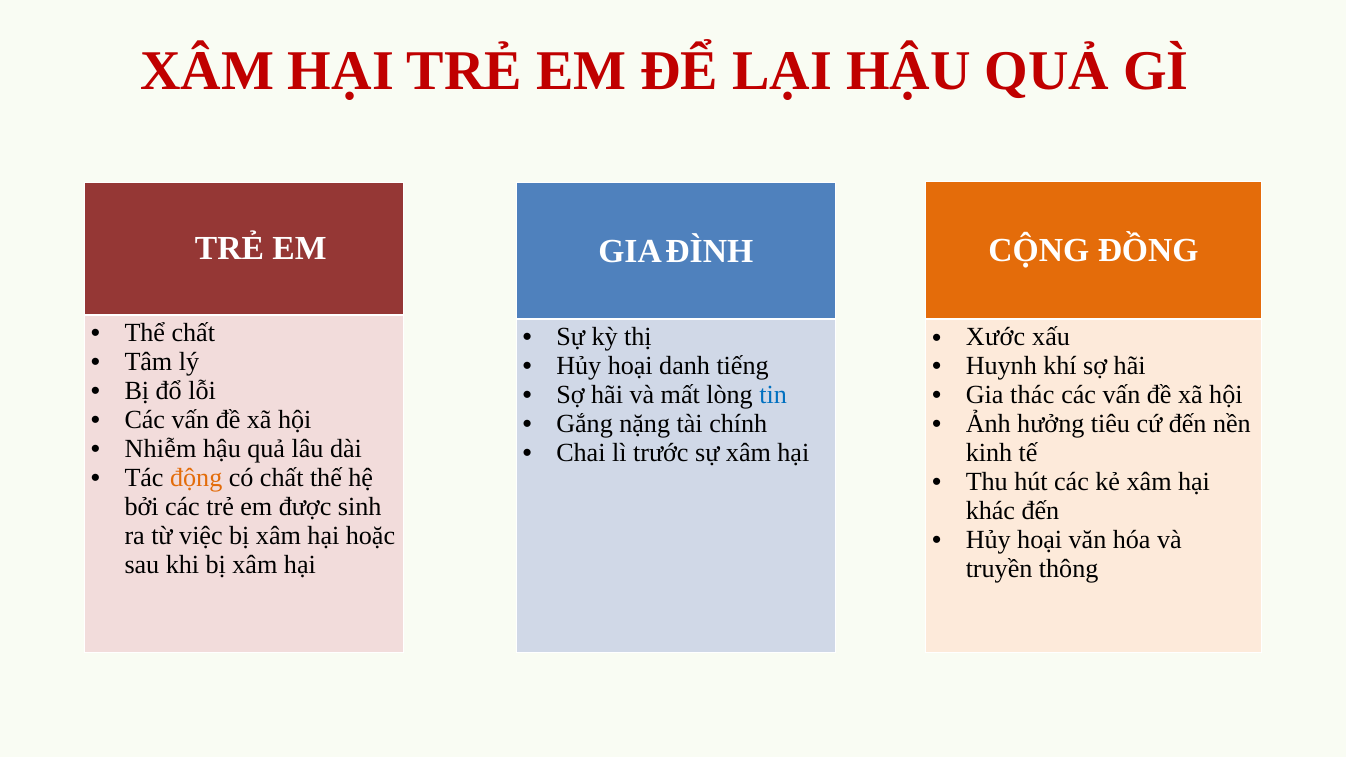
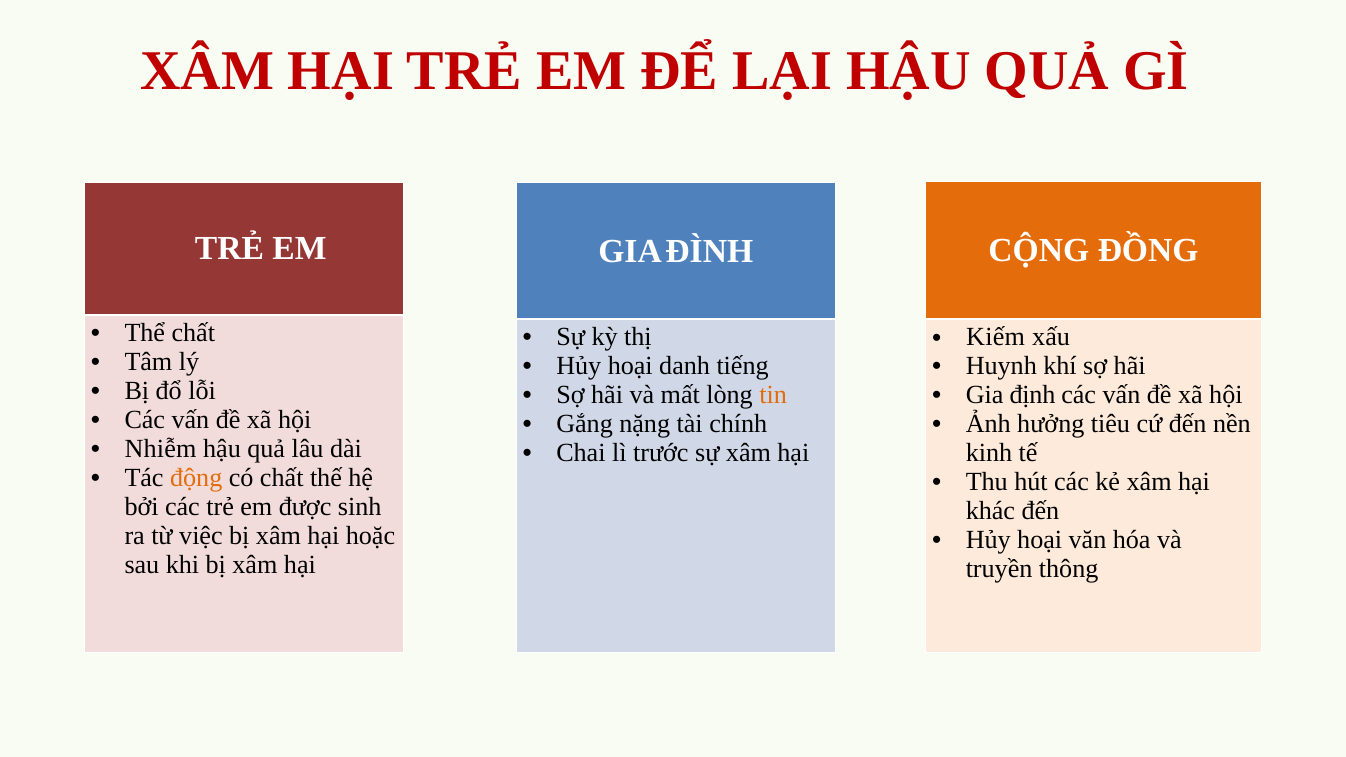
Xước: Xước -> Kiếm
tin colour: blue -> orange
thác: thác -> định
